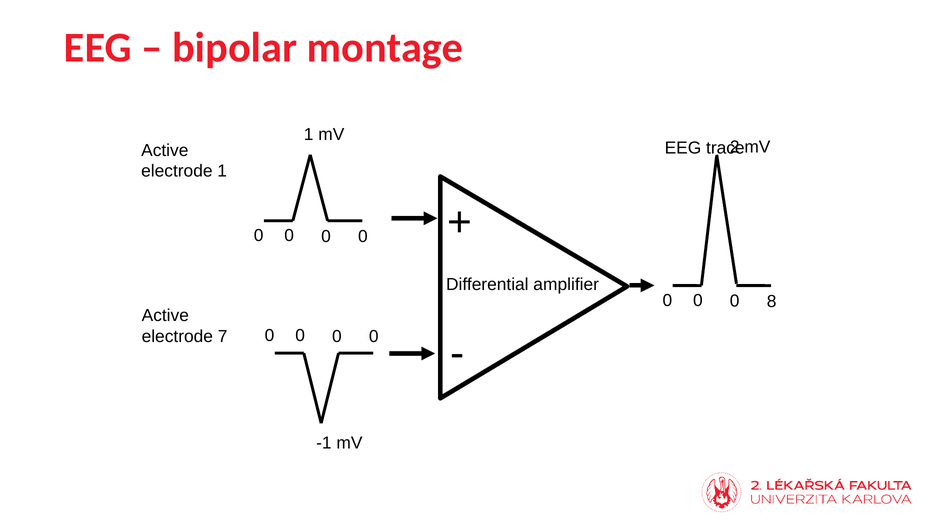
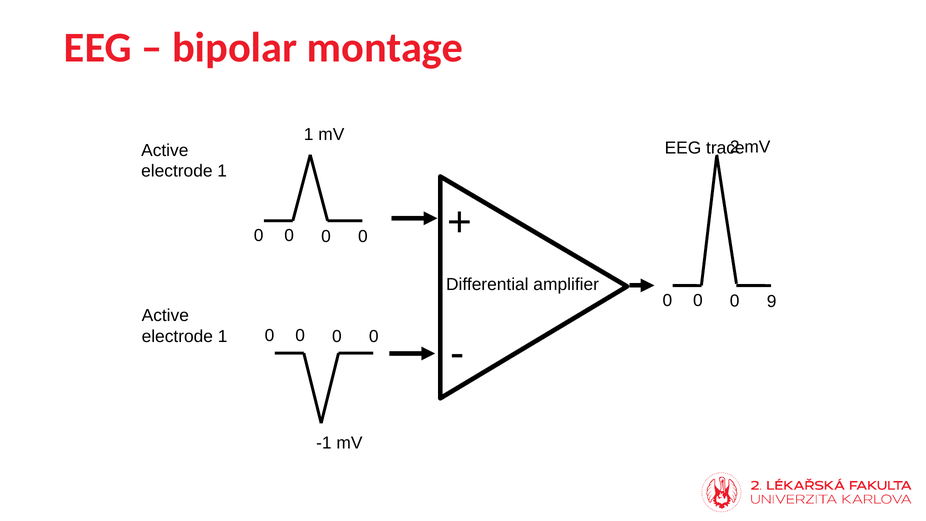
8: 8 -> 9
7 at (223, 336): 7 -> 1
